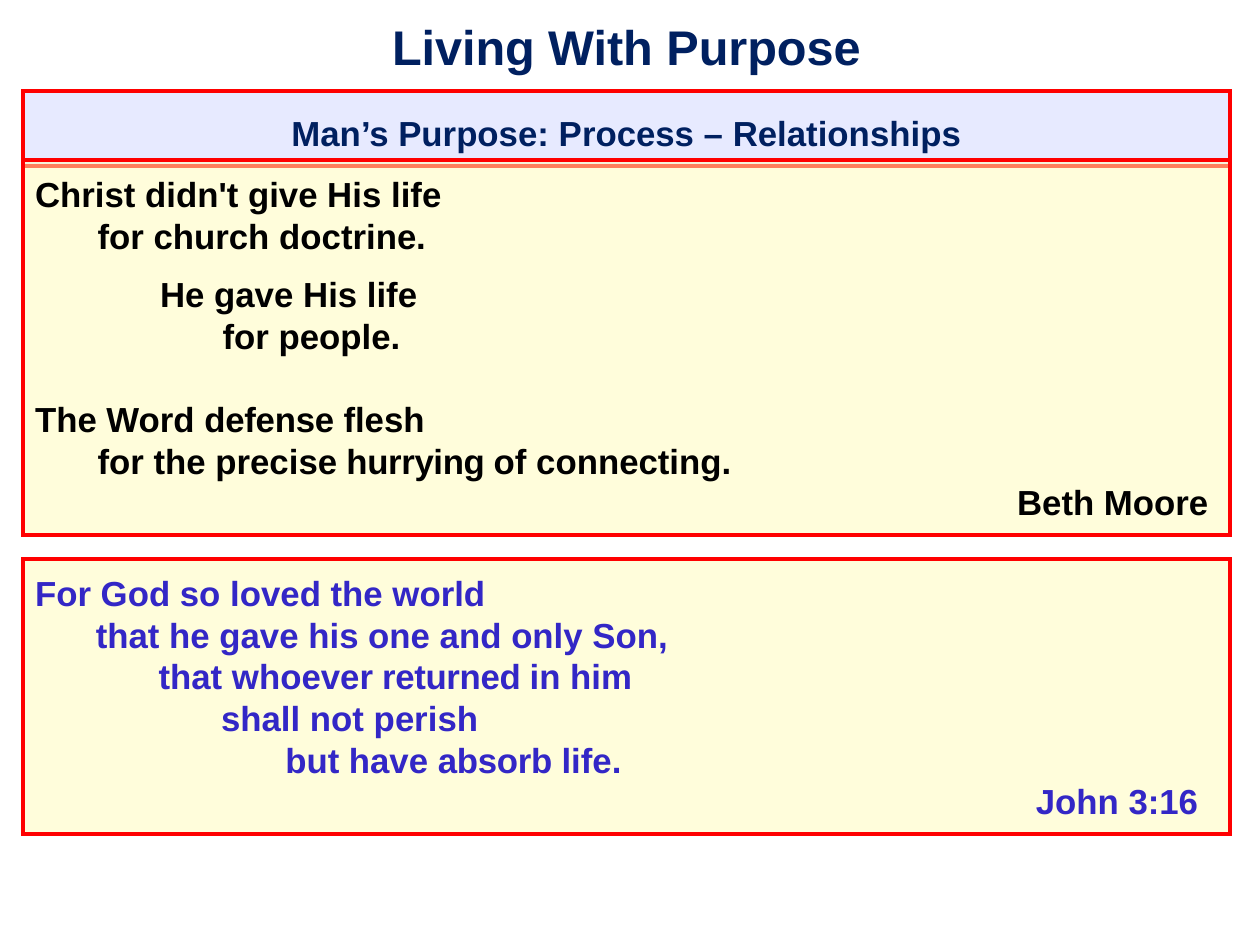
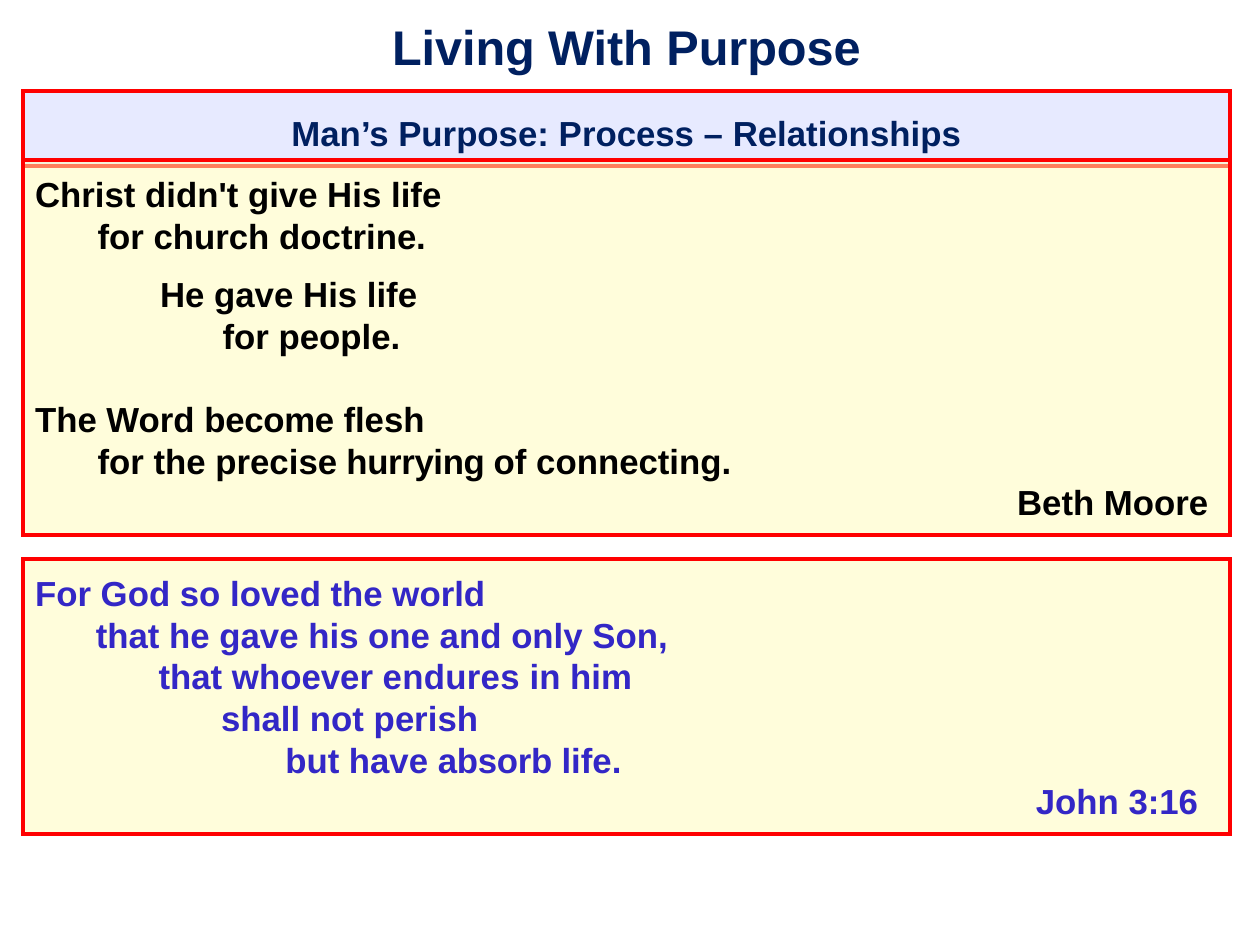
defense: defense -> become
returned: returned -> endures
